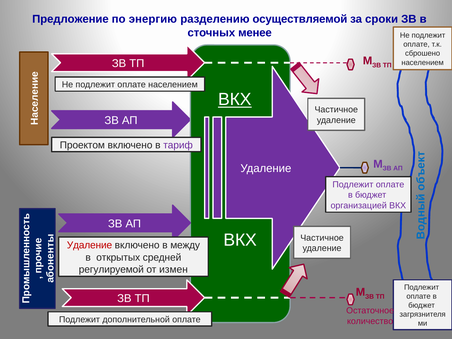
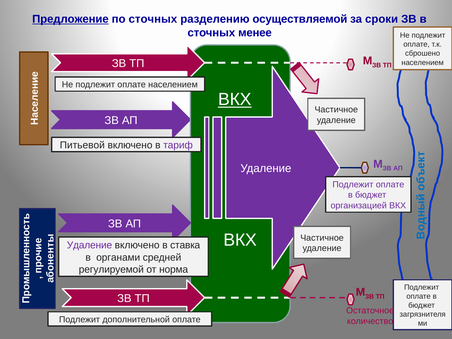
Предложение underline: none -> present
по энергию: энергию -> сточных
Проектом: Проектом -> Питьевой
Удаление at (89, 245) colour: red -> purple
между: между -> ставка
открытых: открытых -> органами
измен: измен -> норма
